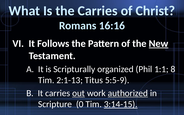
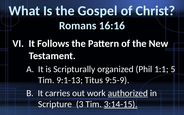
the Carries: Carries -> Gospel
New underline: present -> none
8: 8 -> 5
2:1-13: 2:1-13 -> 9:1-13
5:5-9: 5:5-9 -> 9:5-9
out underline: present -> none
0: 0 -> 3
